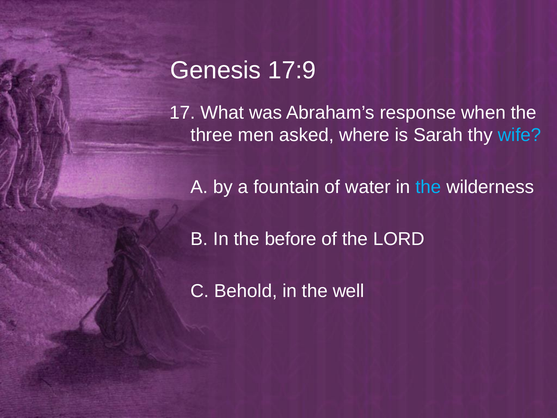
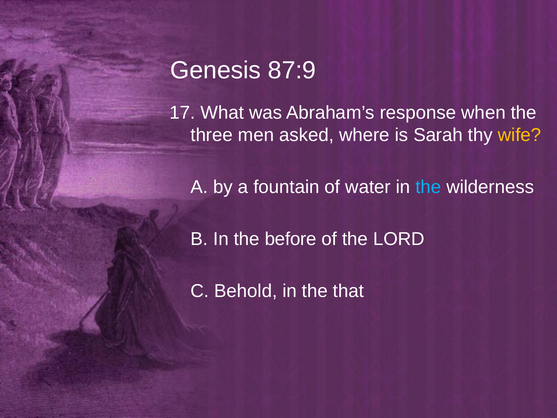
17:9: 17:9 -> 87:9
wife colour: light blue -> yellow
well: well -> that
